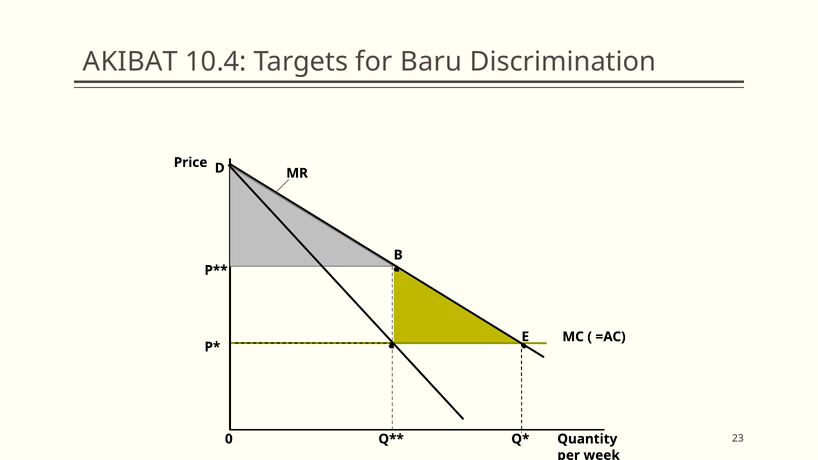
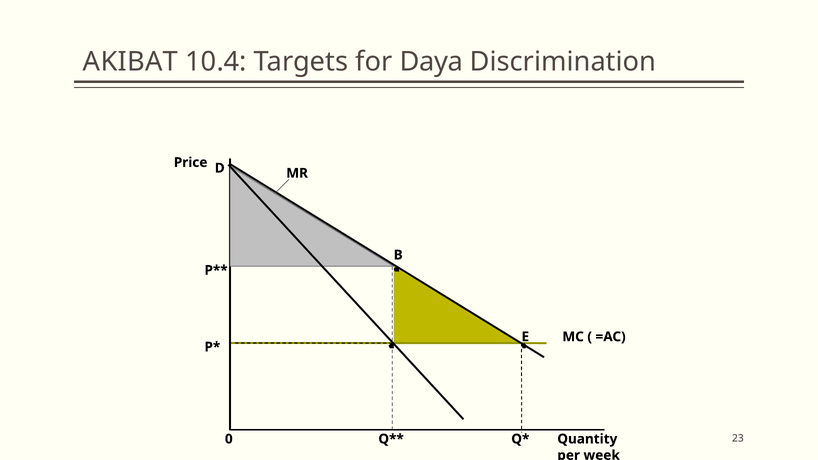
Baru: Baru -> Daya
